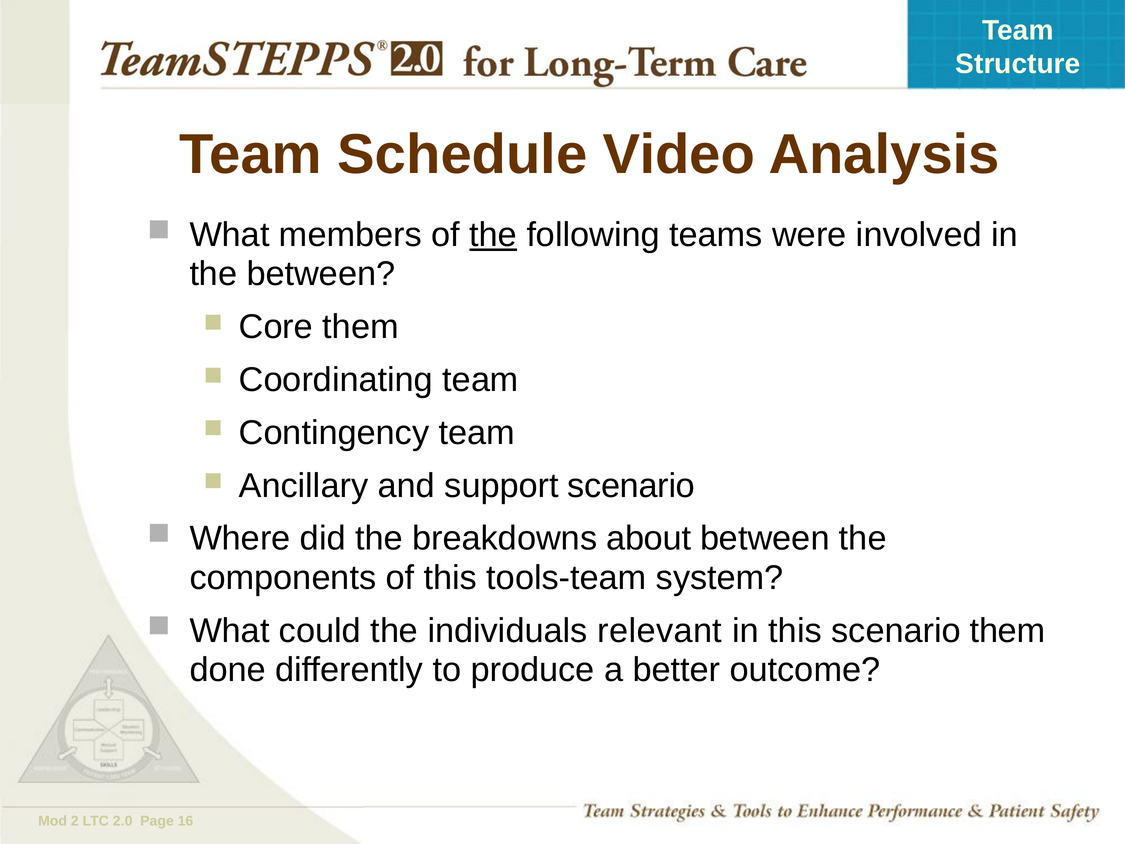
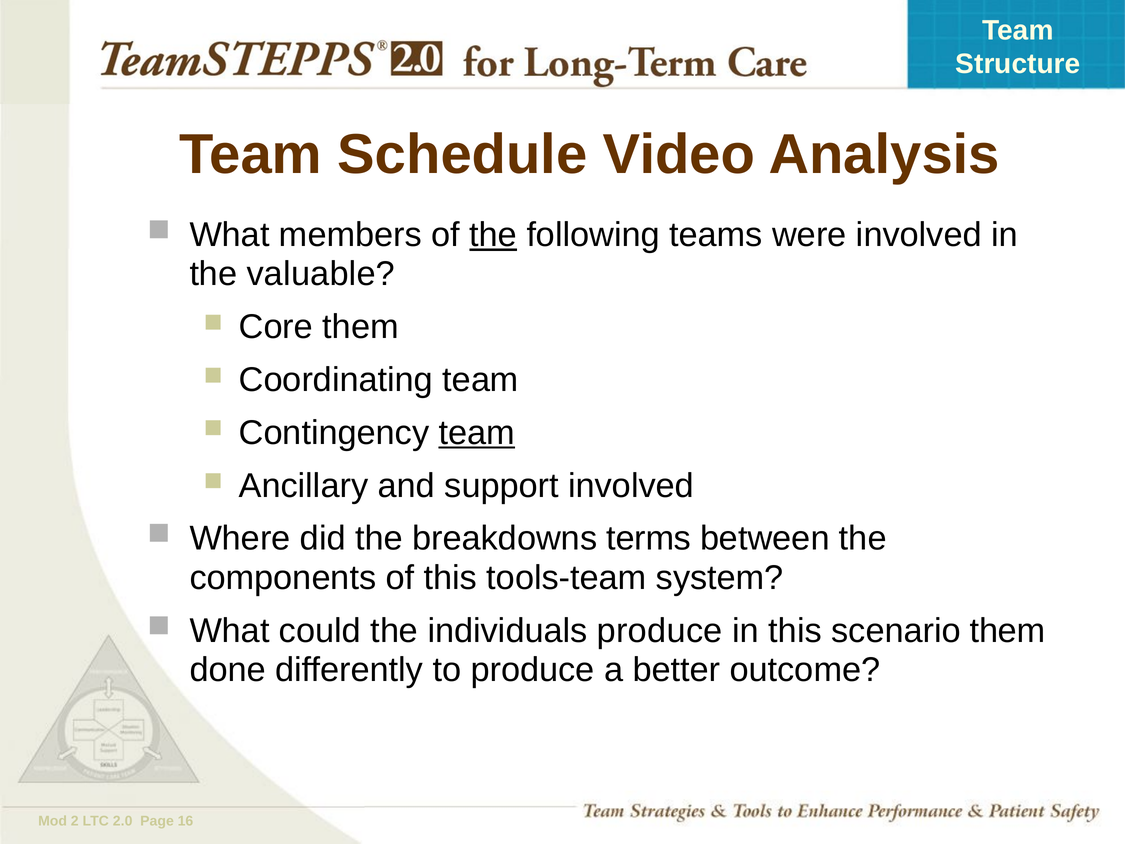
the between: between -> valuable
team at (477, 433) underline: none -> present
support scenario: scenario -> involved
about: about -> terms
individuals relevant: relevant -> produce
